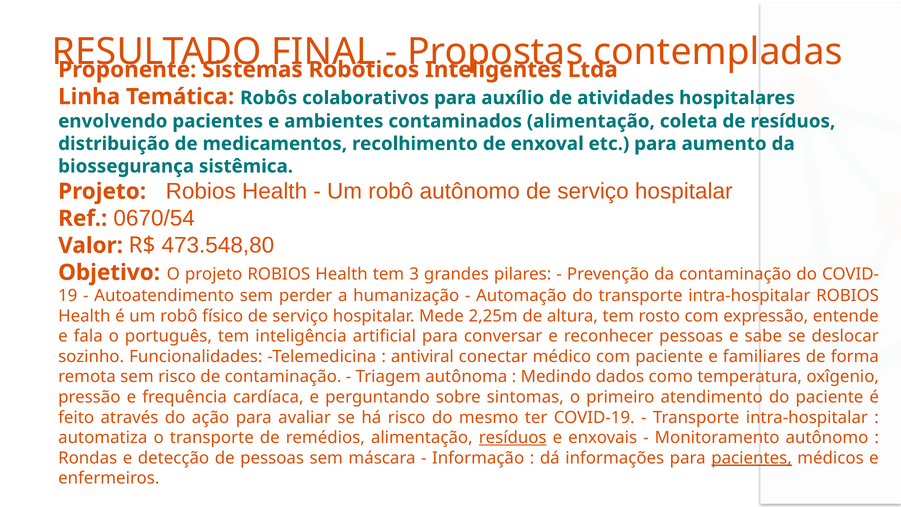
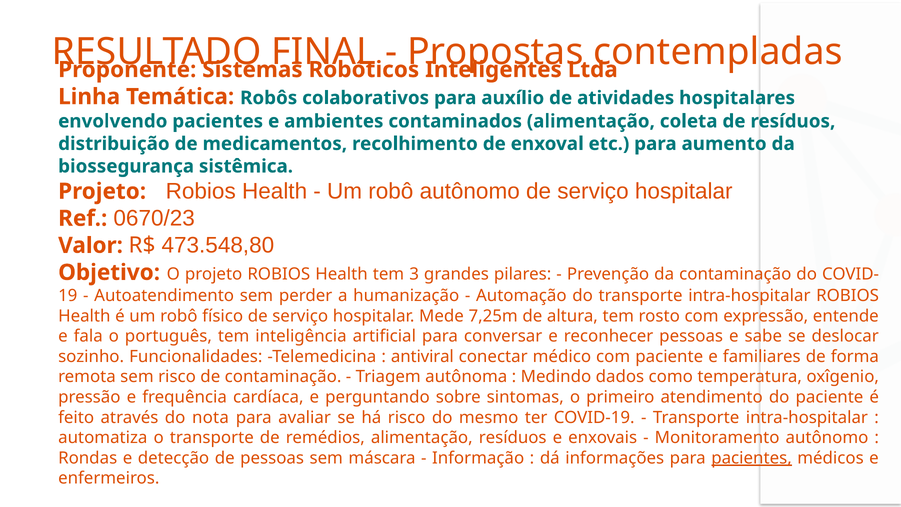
0670/54: 0670/54 -> 0670/23
2,25m: 2,25m -> 7,25m
ação: ação -> nota
resíduos at (513, 438) underline: present -> none
